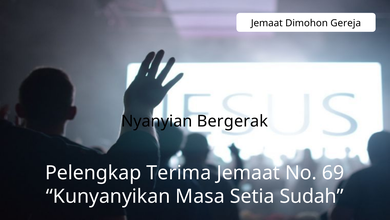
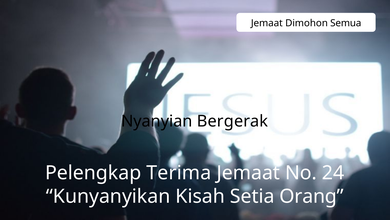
Gereja: Gereja -> Semua
69: 69 -> 24
Masa: Masa -> Kisah
Sudah: Sudah -> Orang
